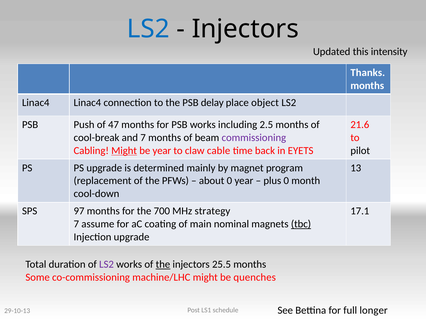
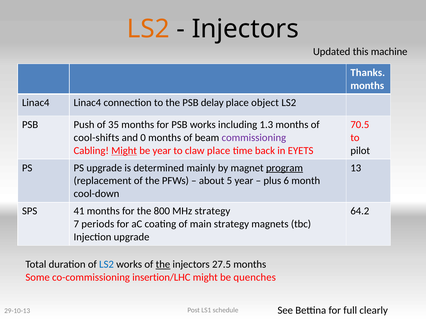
LS2 at (148, 29) colour: blue -> orange
intensity: intensity -> machine
47: 47 -> 35
2.5: 2.5 -> 1.3
21.6: 21.6 -> 70.5
cool-break: cool-break -> cool-shifts
and 7: 7 -> 0
claw cable: cable -> place
program underline: none -> present
about 0: 0 -> 5
plus 0: 0 -> 6
97: 97 -> 41
700: 700 -> 800
17.1: 17.1 -> 64.2
assume: assume -> periods
main nominal: nominal -> strategy
tbc underline: present -> none
LS2 at (106, 265) colour: purple -> blue
25.5: 25.5 -> 27.5
machine/LHC: machine/LHC -> insertion/LHC
longer: longer -> clearly
